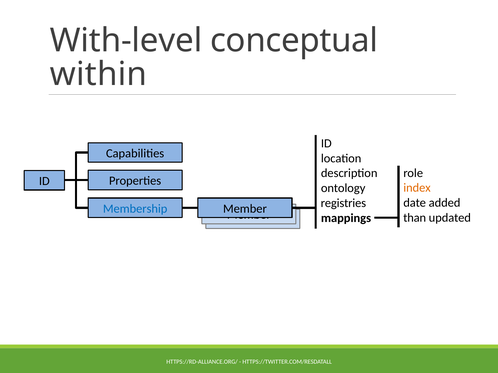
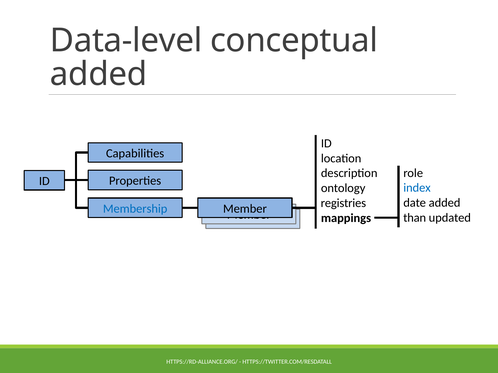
With-level: With-level -> Data-level
within at (98, 74): within -> added
index colour: orange -> blue
